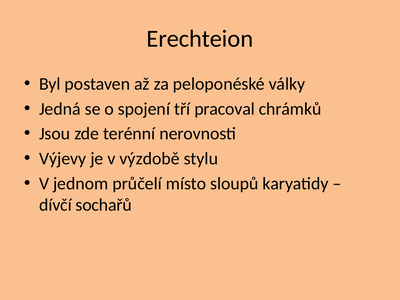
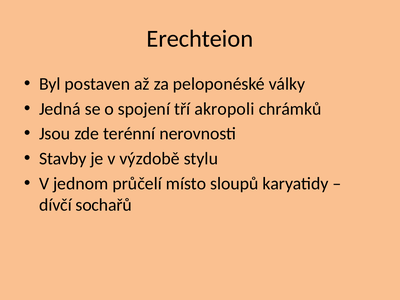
pracoval: pracoval -> akropoli
Výjevy: Výjevy -> Stavby
